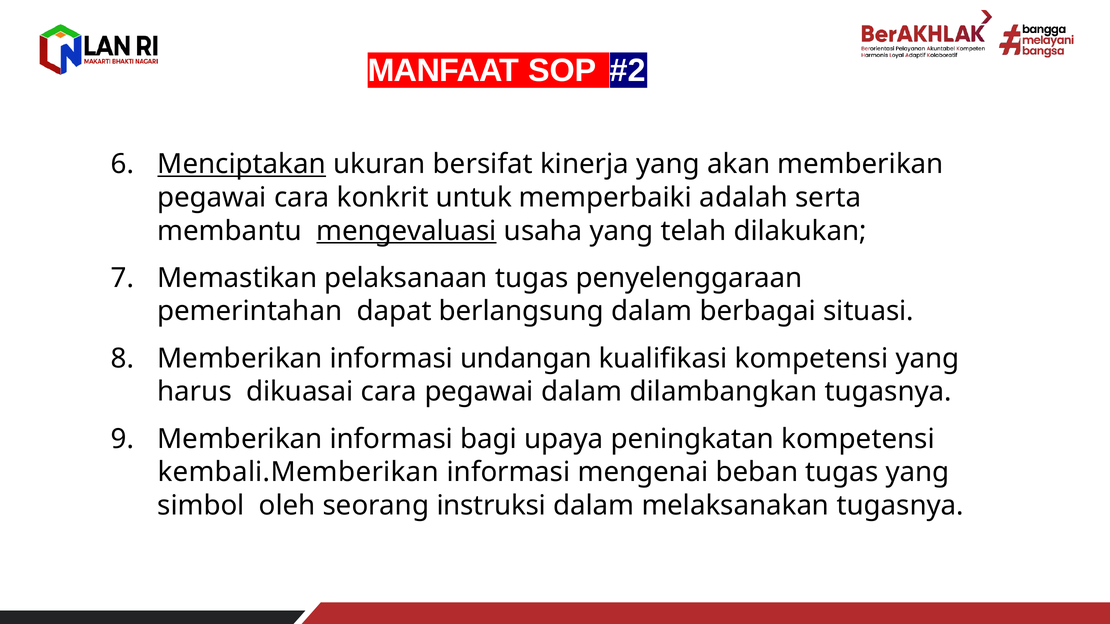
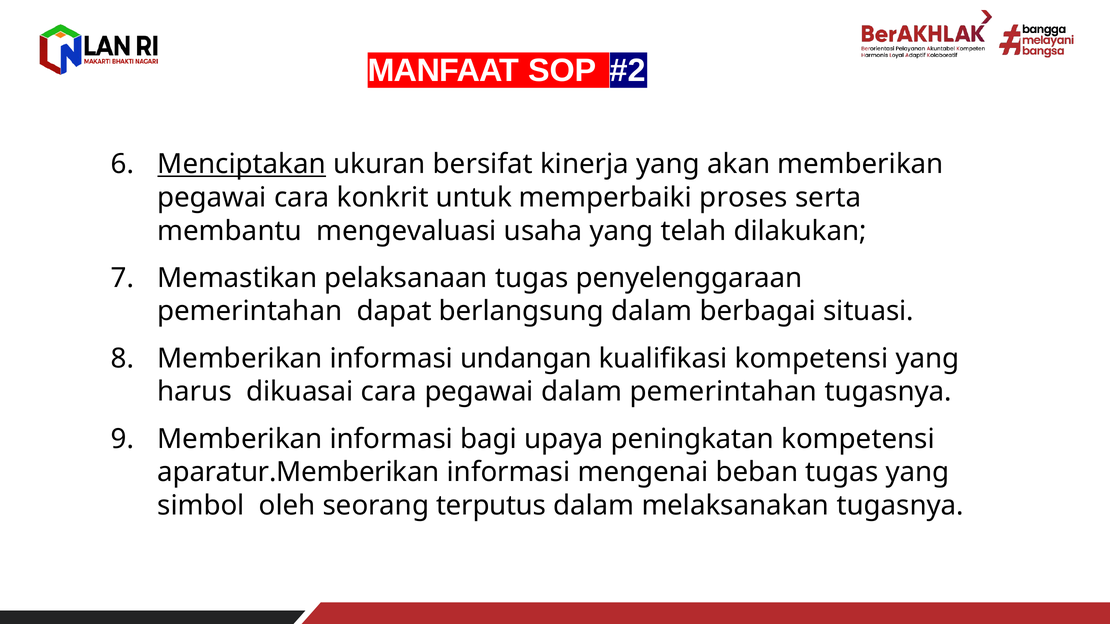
adalah: adalah -> proses
mengevaluasi underline: present -> none
dalam dilambangkan: dilambangkan -> pemerintahan
kembali.Memberikan: kembali.Memberikan -> aparatur.Memberikan
instruksi: instruksi -> terputus
